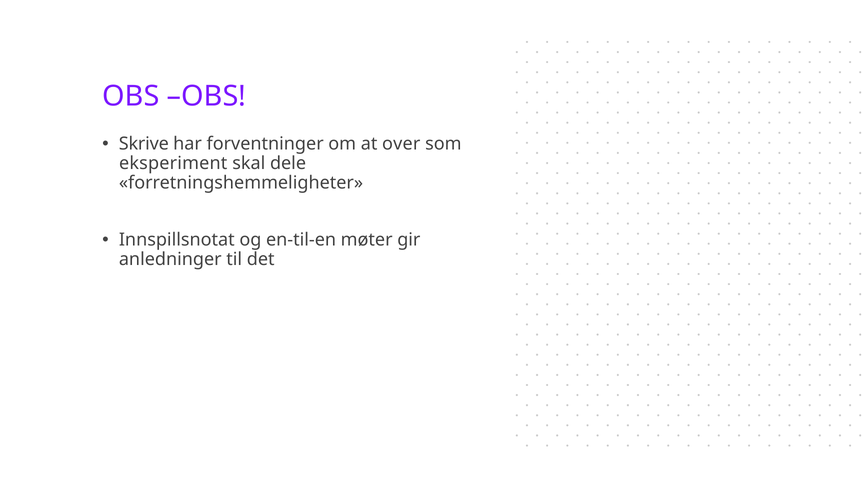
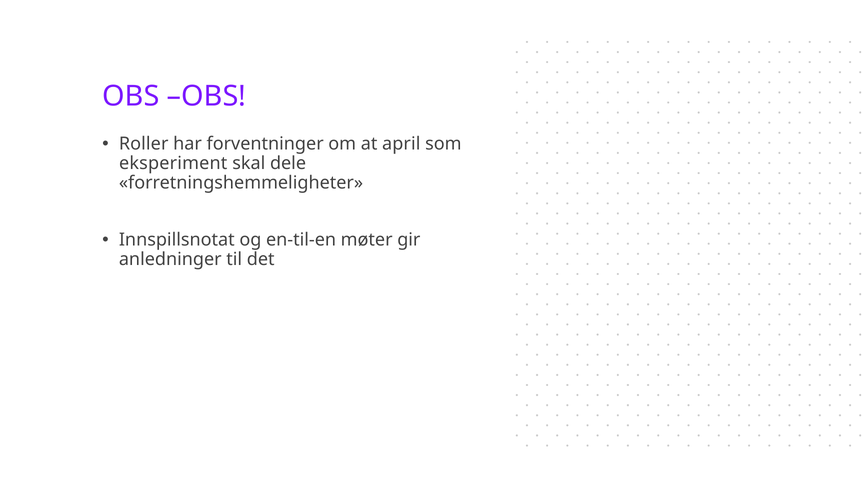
Skrive: Skrive -> Roller
over: over -> april
